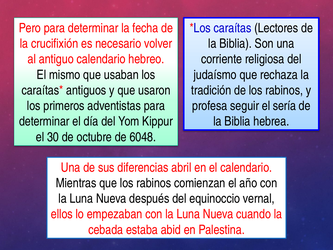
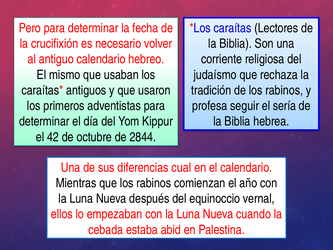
30: 30 -> 42
6048: 6048 -> 2844
abril: abril -> cual
